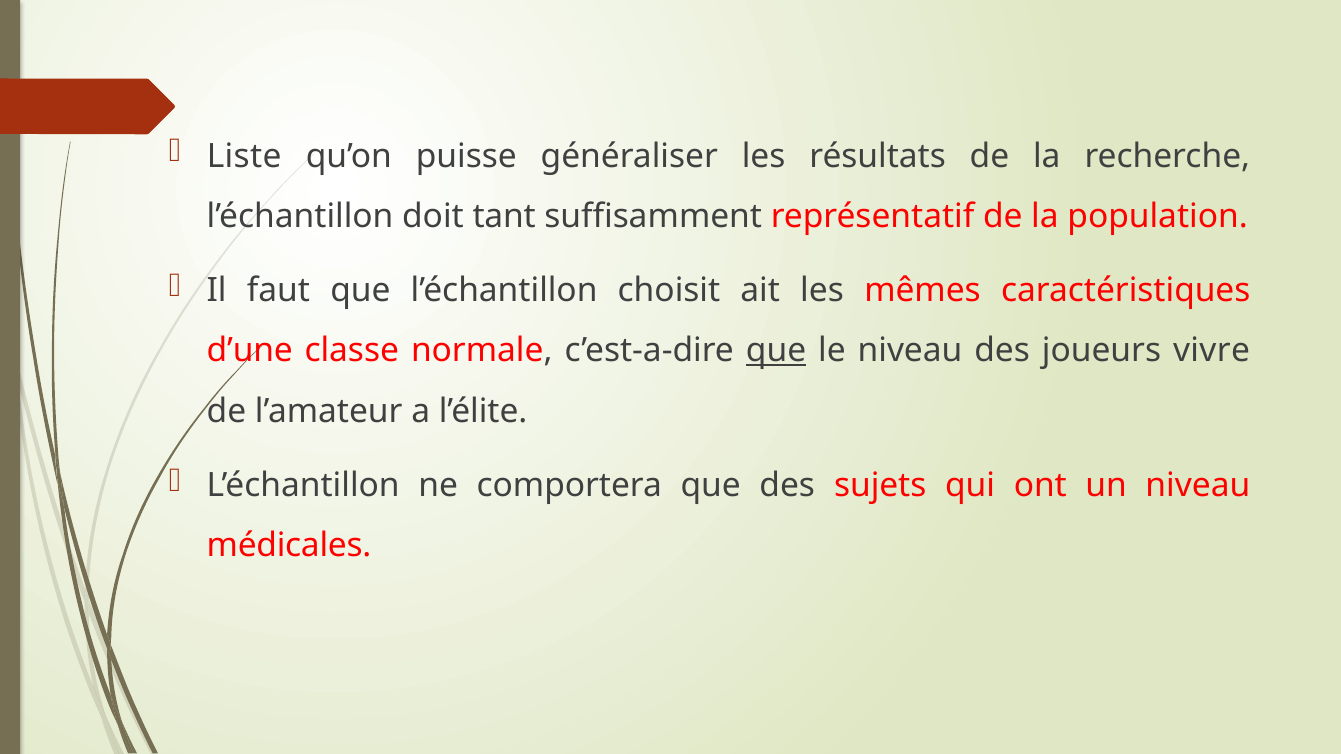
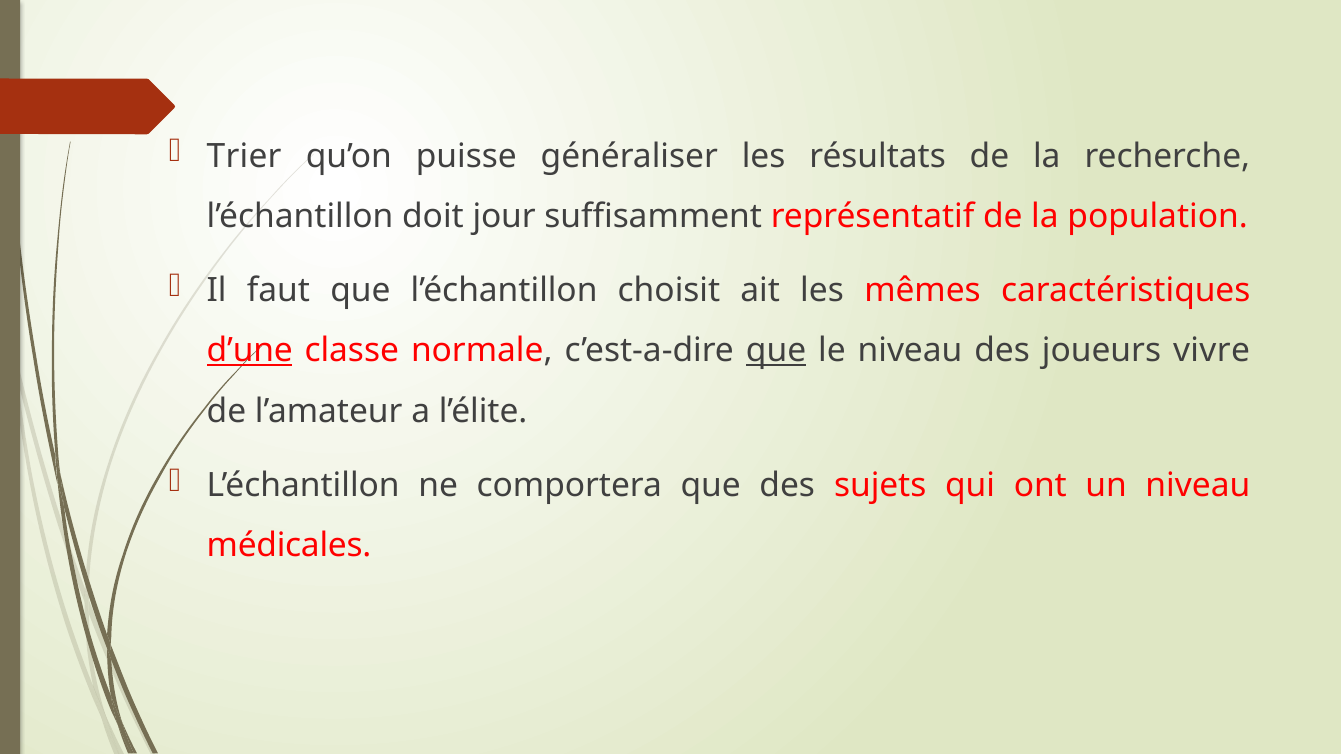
Liste: Liste -> Trier
tant: tant -> jour
d’une underline: none -> present
